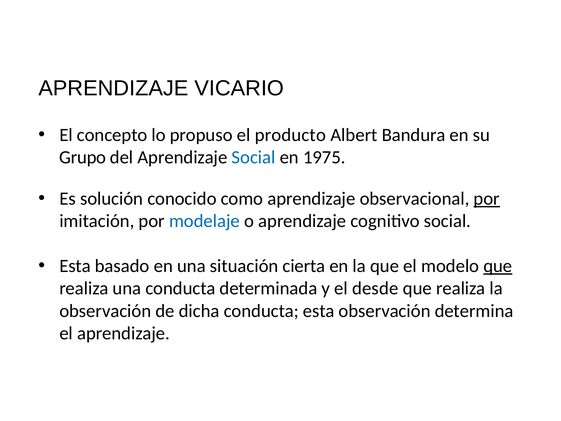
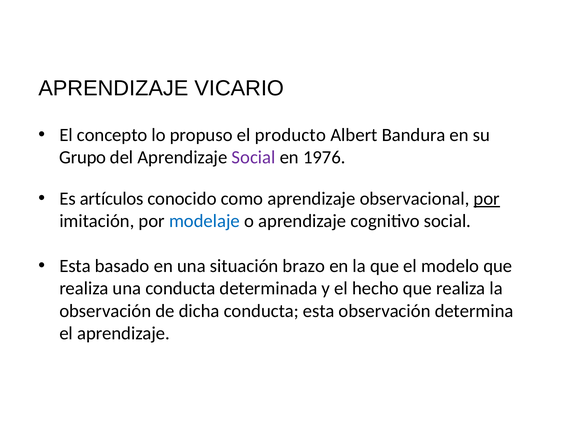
Social at (254, 157) colour: blue -> purple
1975: 1975 -> 1976
solución: solución -> artículos
cierta: cierta -> brazo
que at (498, 266) underline: present -> none
desde: desde -> hecho
